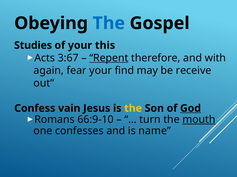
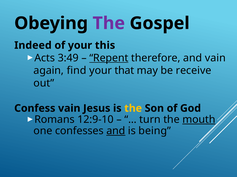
The at (109, 23) colour: blue -> purple
Studies: Studies -> Indeed
3:67: 3:67 -> 3:49
and with: with -> vain
fear: fear -> find
find: find -> that
God underline: present -> none
66:9-10: 66:9-10 -> 12:9-10
and at (116, 131) underline: none -> present
name: name -> being
